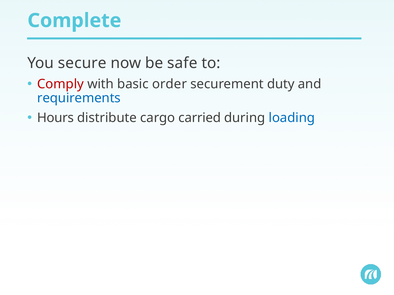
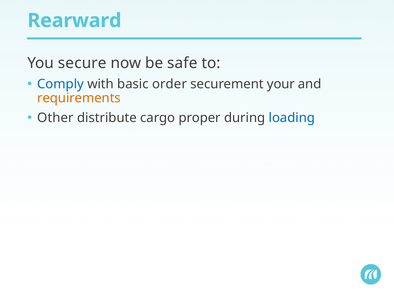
Complete: Complete -> Rearward
Comply colour: red -> blue
duty: duty -> your
requirements colour: blue -> orange
Hours: Hours -> Other
carried: carried -> proper
